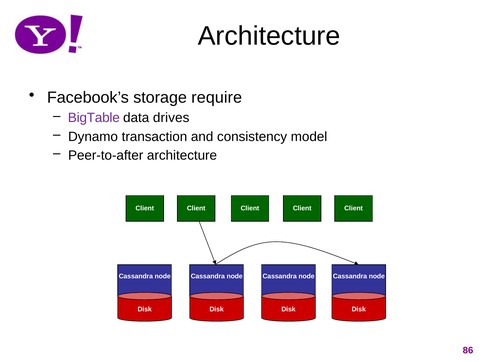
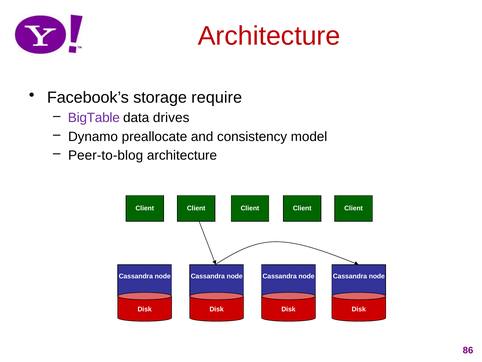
Architecture at (269, 36) colour: black -> red
transaction: transaction -> preallocate
Peer-to-after: Peer-to-after -> Peer-to-blog
